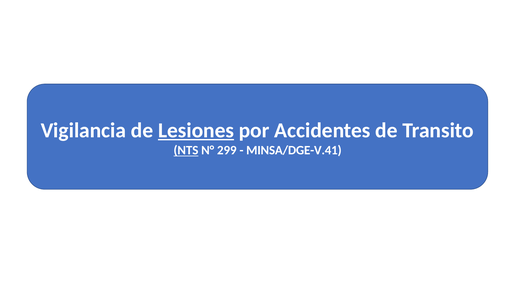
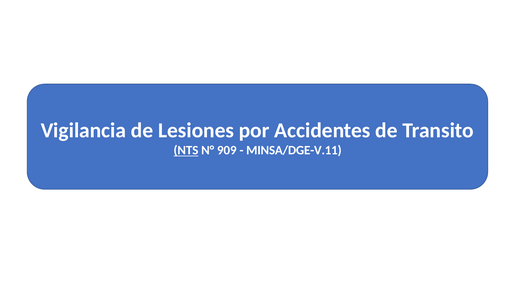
Lesiones underline: present -> none
299: 299 -> 909
MINSA/DGE-V.41: MINSA/DGE-V.41 -> MINSA/DGE-V.11
